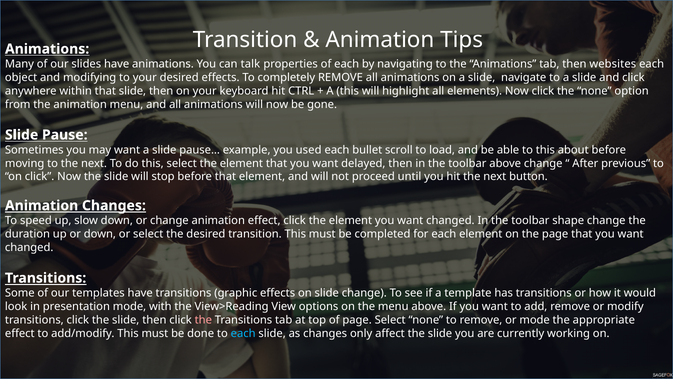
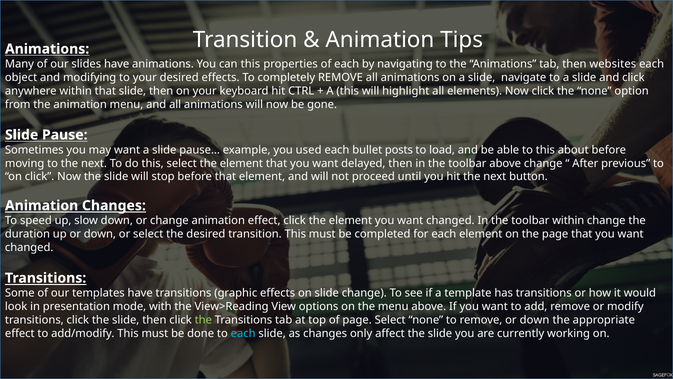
can talk: talk -> this
scroll: scroll -> posts
toolbar shape: shape -> within
the at (203, 320) colour: pink -> light green
remove or mode: mode -> down
